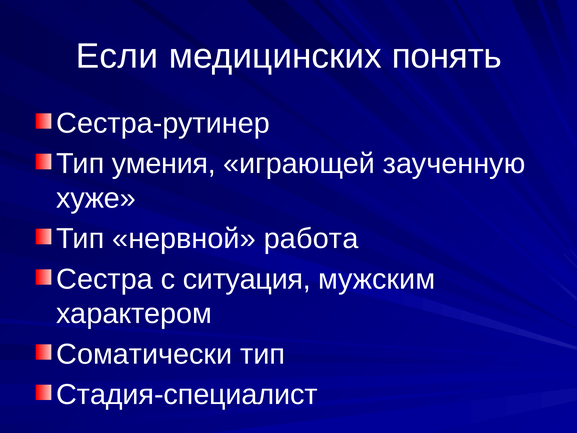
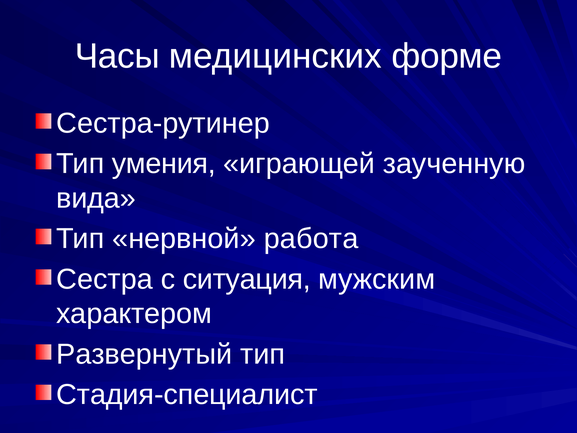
Если: Если -> Часы
понять: понять -> форме
хуже: хуже -> вида
Соматически: Соматически -> Развернутый
